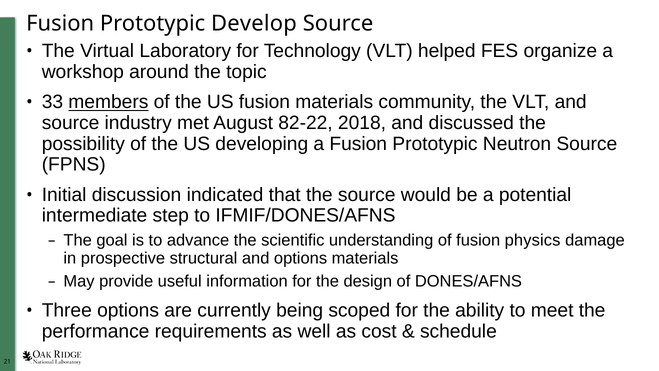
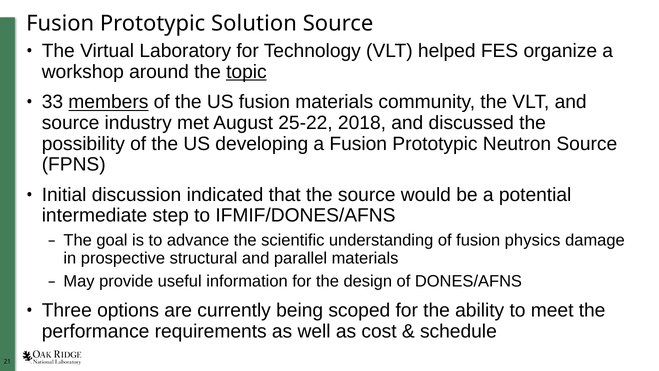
Develop: Develop -> Solution
topic underline: none -> present
82-22: 82-22 -> 25-22
and options: options -> parallel
